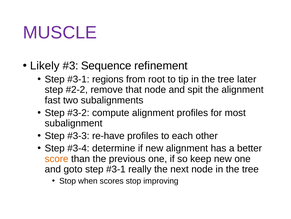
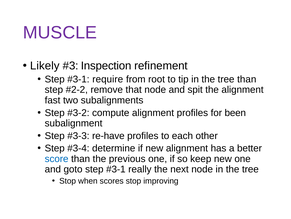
Sequence: Sequence -> Inspection
regions: regions -> require
tree later: later -> than
most: most -> been
score colour: orange -> blue
